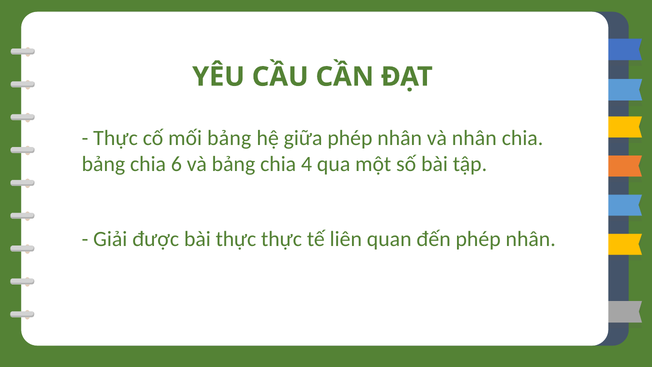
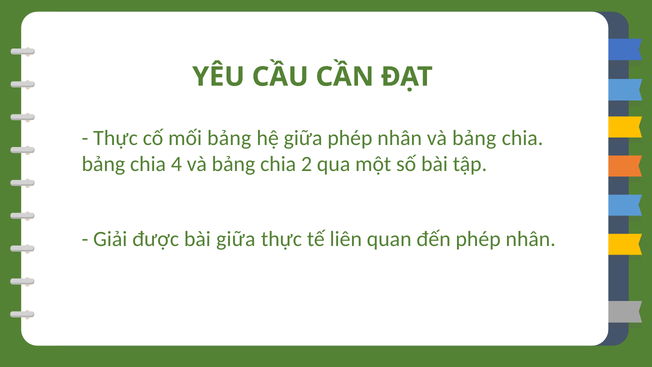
nhân và nhân: nhân -> bảng
6: 6 -> 4
4: 4 -> 2
bài thực: thực -> giữa
